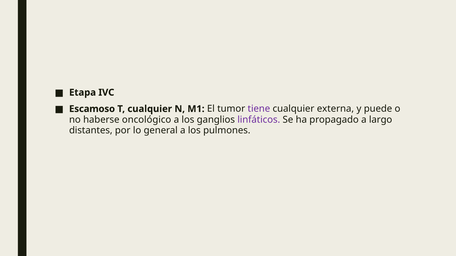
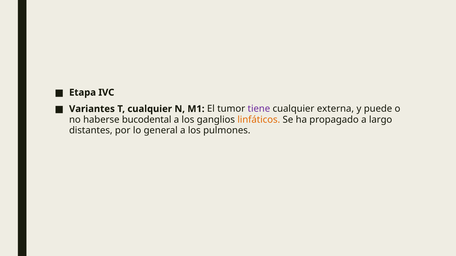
Escamoso: Escamoso -> Variantes
oncológico: oncológico -> bucodental
linfáticos colour: purple -> orange
